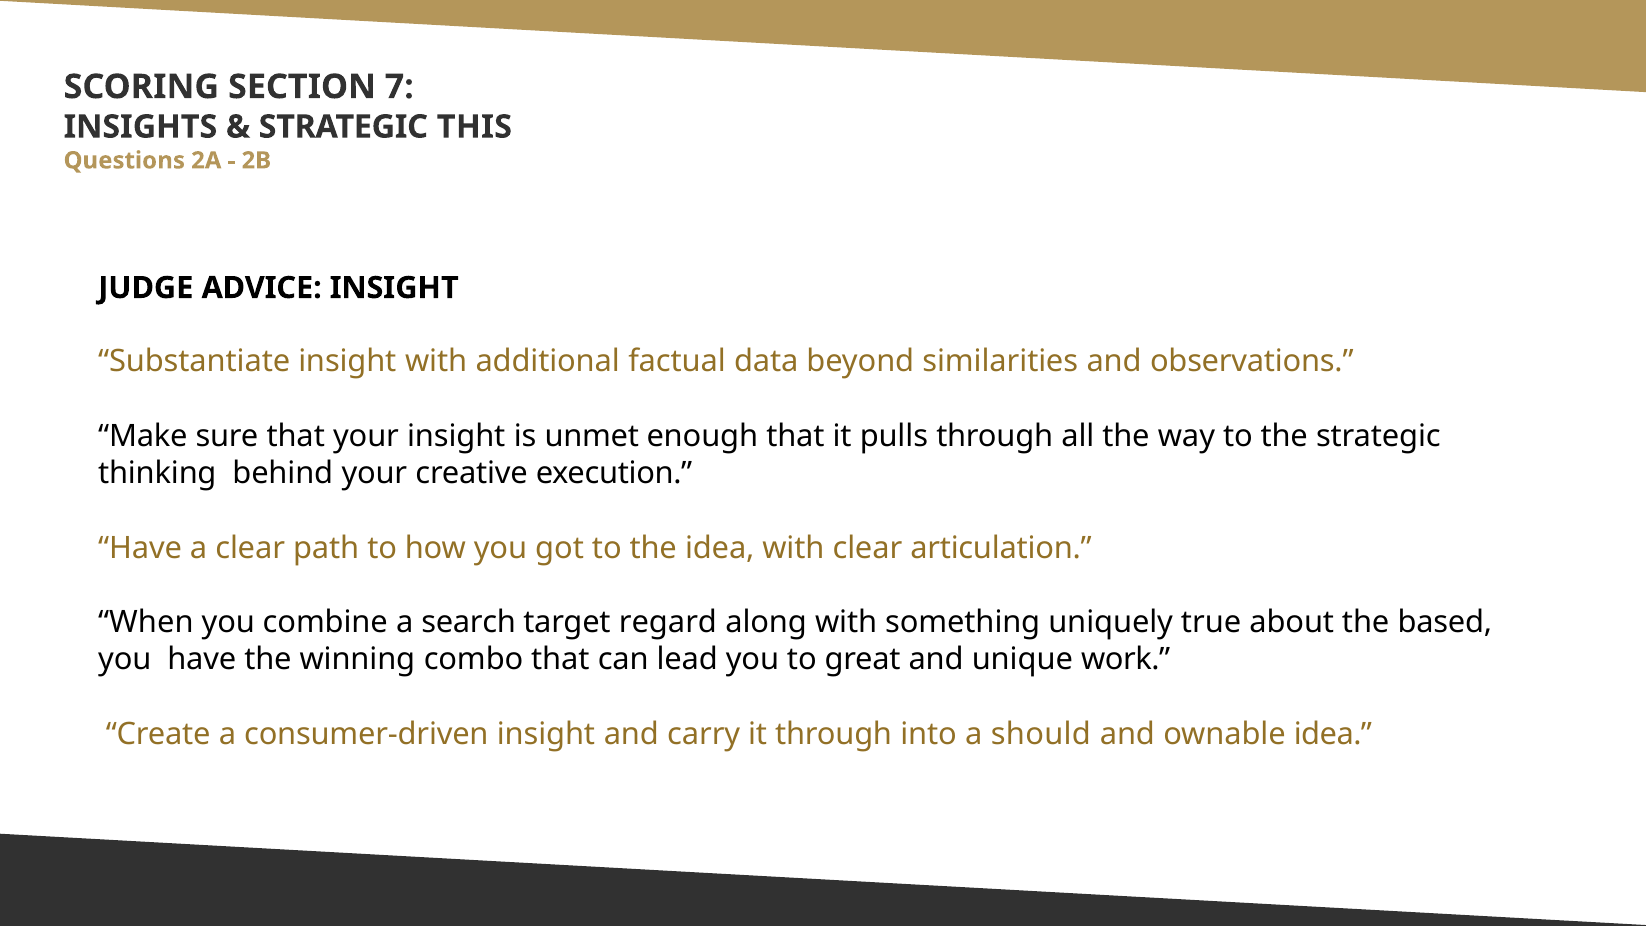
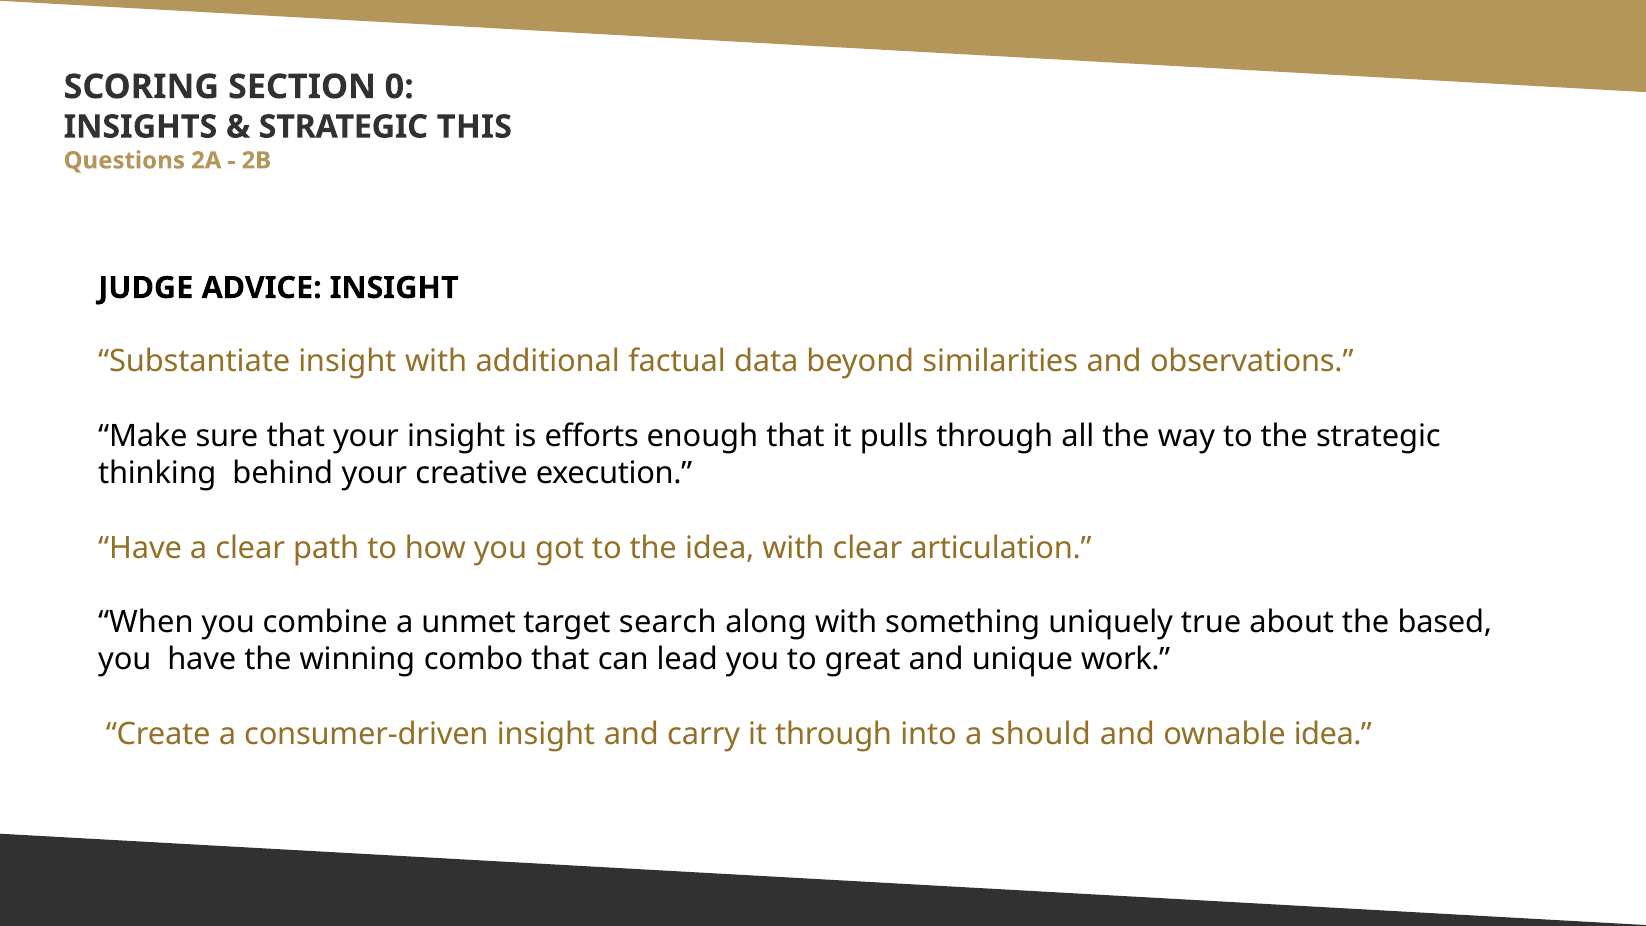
7: 7 -> 0
unmet: unmet -> efforts
search: search -> unmet
regard: regard -> search
